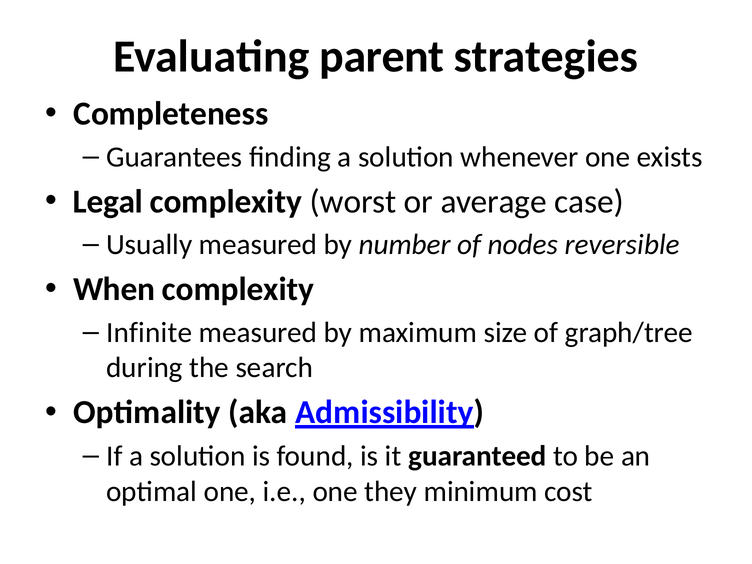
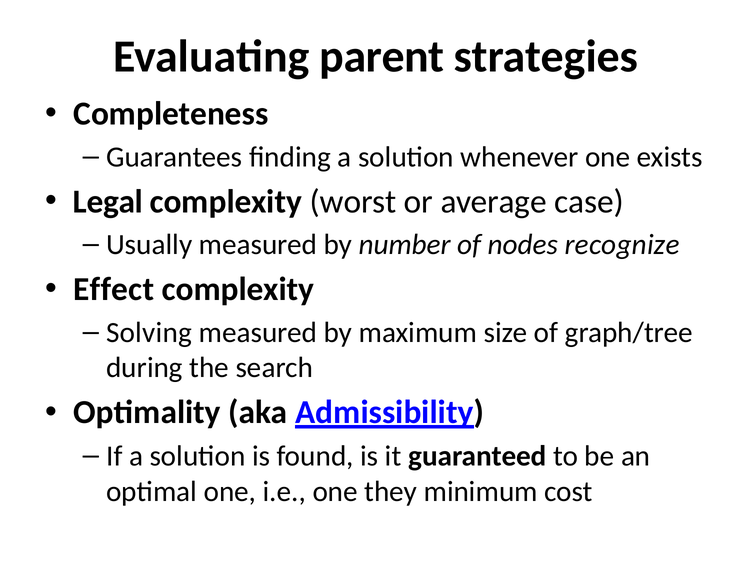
reversible: reversible -> recognize
When: When -> Effect
Infinite: Infinite -> Solving
